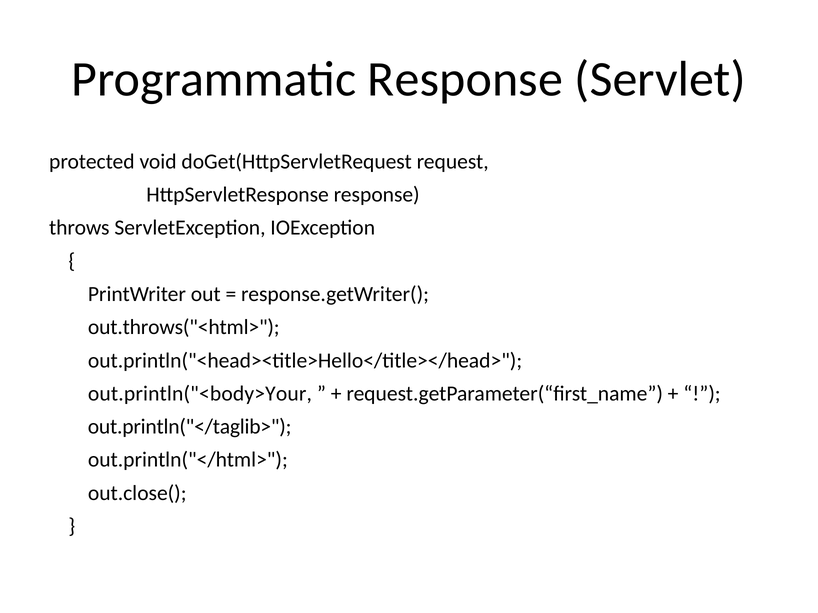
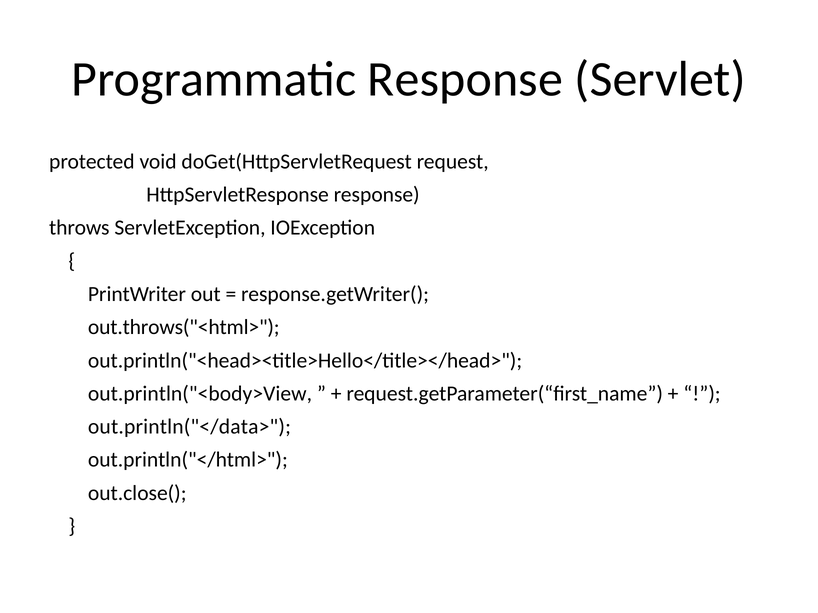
out.println("<body>Your: out.println("<body>Your -> out.println("<body>View
out.println("</taglib>: out.println("</taglib> -> out.println("</data>
